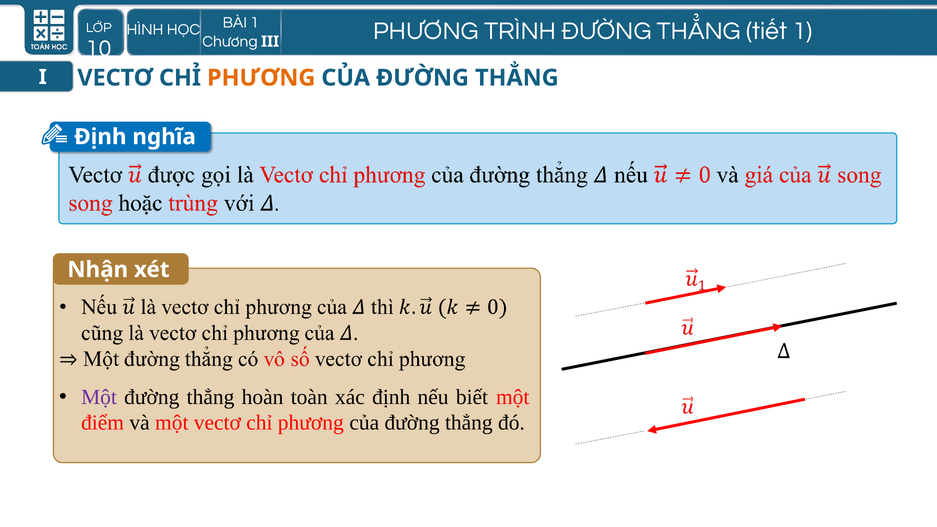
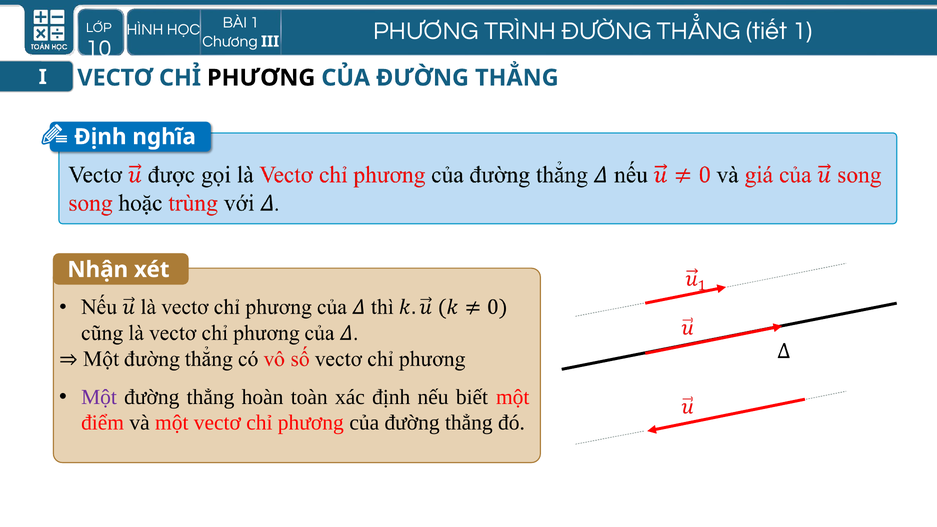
PHƯƠNG at (261, 78) colour: orange -> black
